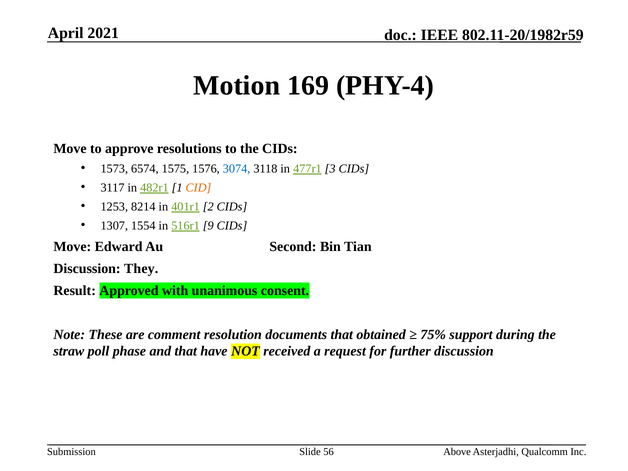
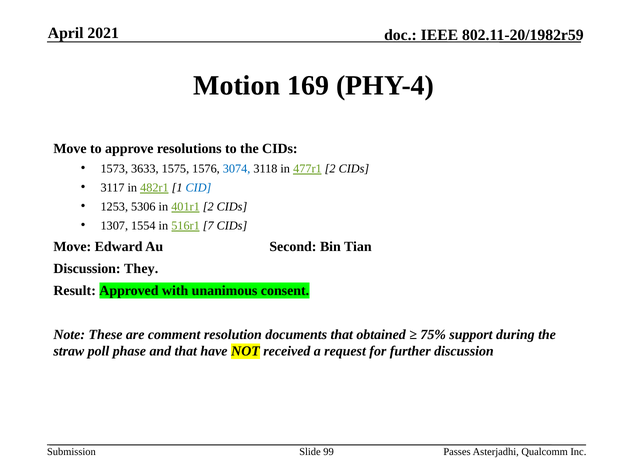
6574: 6574 -> 3633
477r1 3: 3 -> 2
CID colour: orange -> blue
8214: 8214 -> 5306
9: 9 -> 7
56: 56 -> 99
Above: Above -> Passes
